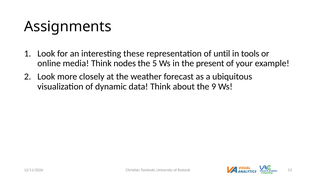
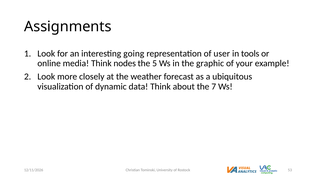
these: these -> going
until: until -> user
present: present -> graphic
9: 9 -> 7
